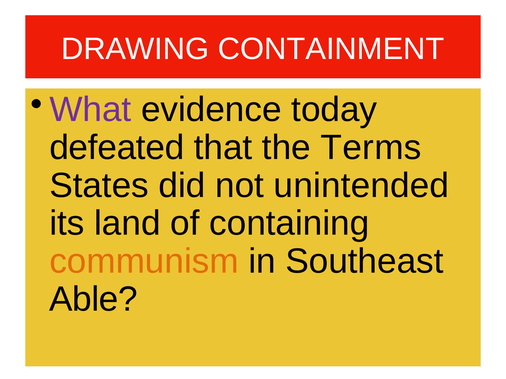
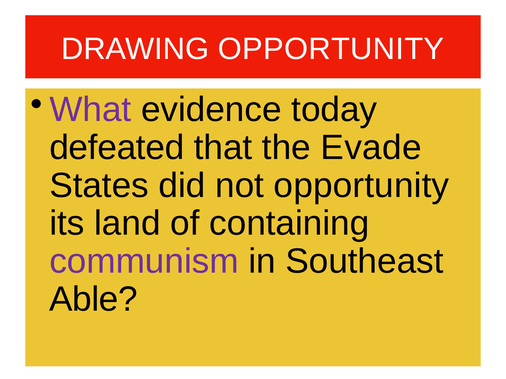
DRAWING CONTAINMENT: CONTAINMENT -> OPPORTUNITY
Terms: Terms -> Evade
not unintended: unintended -> opportunity
communism colour: orange -> purple
